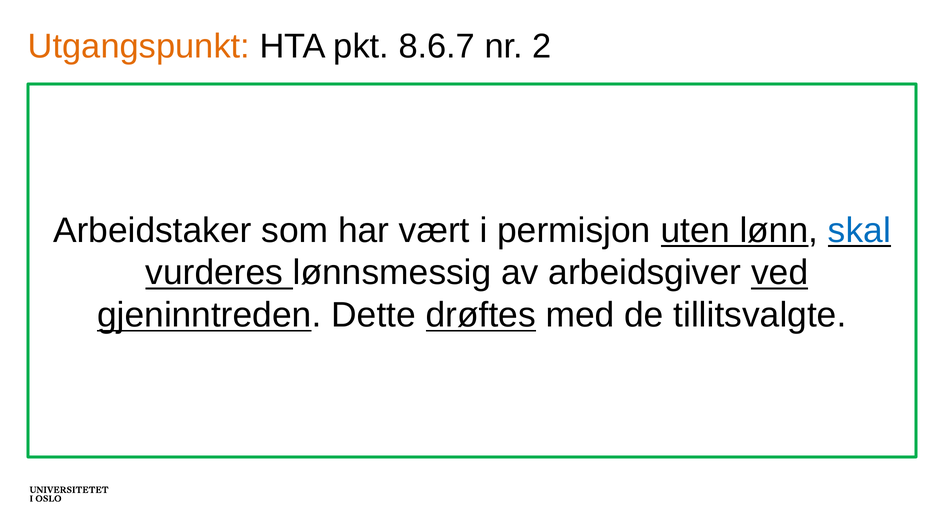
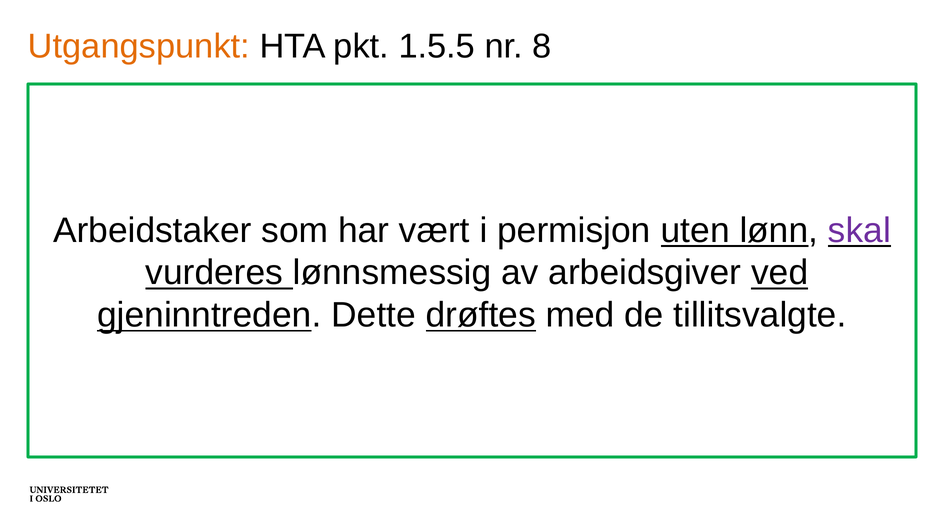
8.6.7: 8.6.7 -> 1.5.5
2: 2 -> 8
skal colour: blue -> purple
